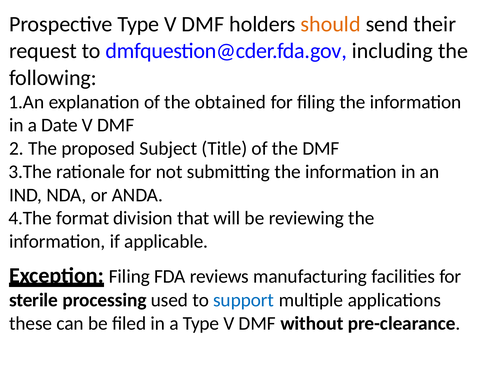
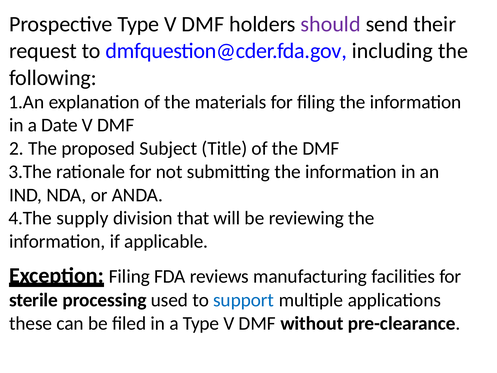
should colour: orange -> purple
obtained: obtained -> materials
format: format -> supply
